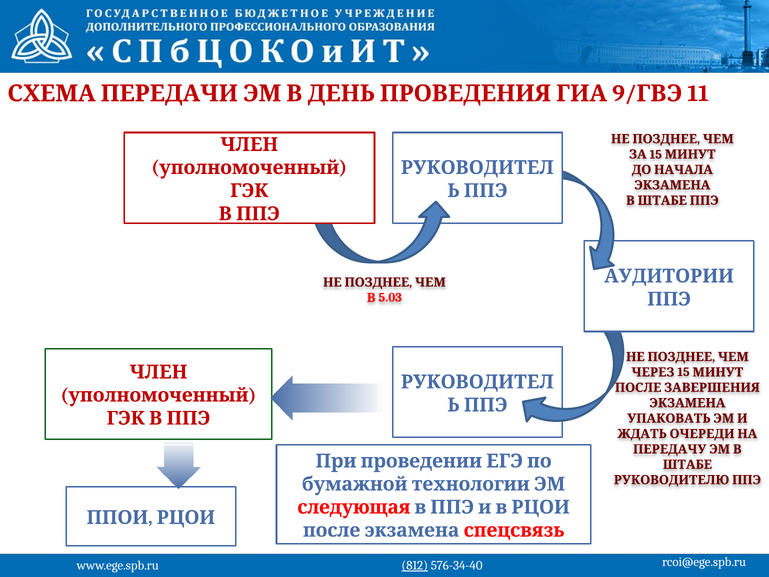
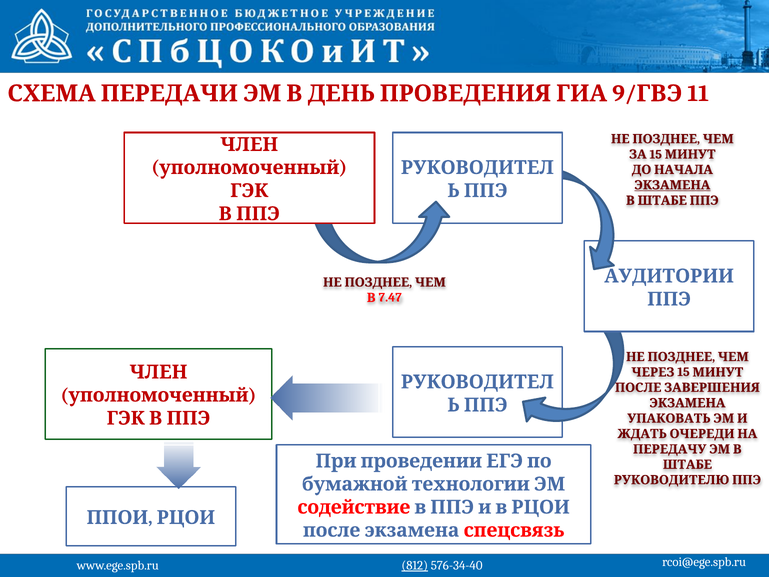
ЭКЗАМЕНА at (672, 185) underline: none -> present
5.03: 5.03 -> 7.47
следующая: следующая -> содействие
